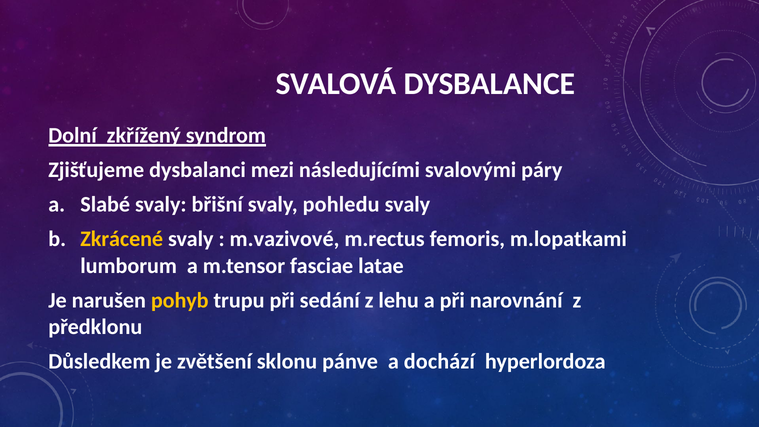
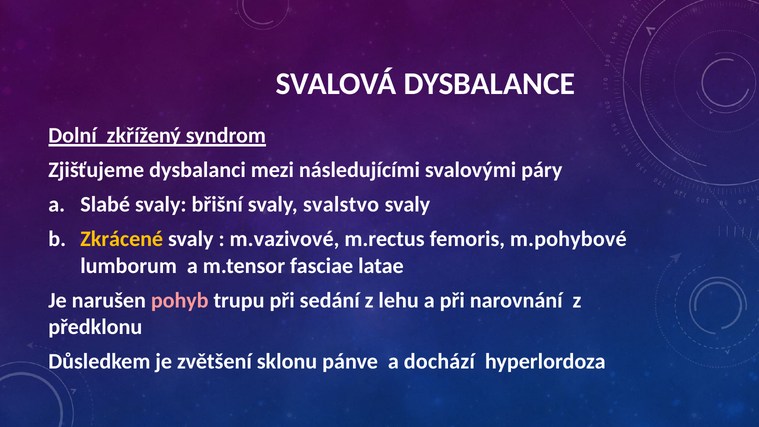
pohledu: pohledu -> svalstvo
m.lopatkami: m.lopatkami -> m.pohybové
pohyb colour: yellow -> pink
